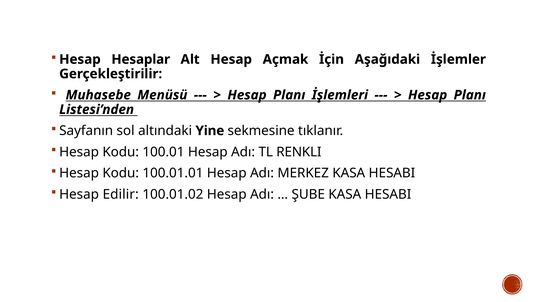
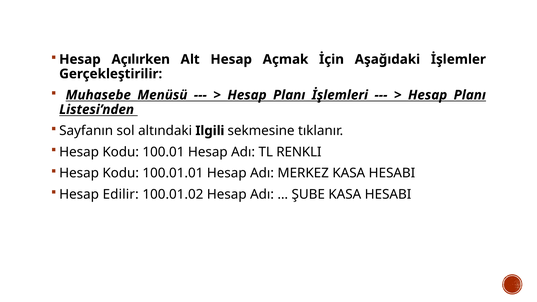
Hesaplar: Hesaplar -> Açılırken
Yine: Yine -> Ilgili
